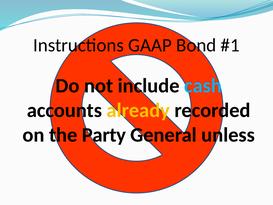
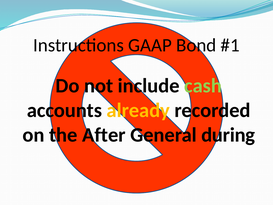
cash colour: light blue -> light green
Party: Party -> After
unless: unless -> during
